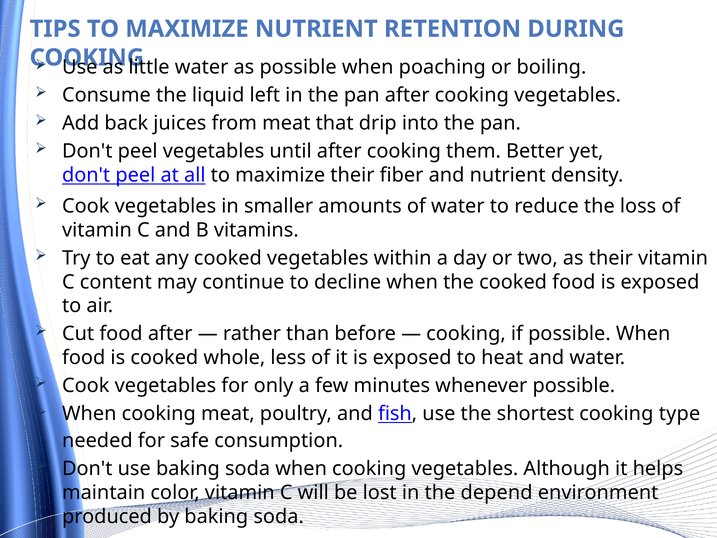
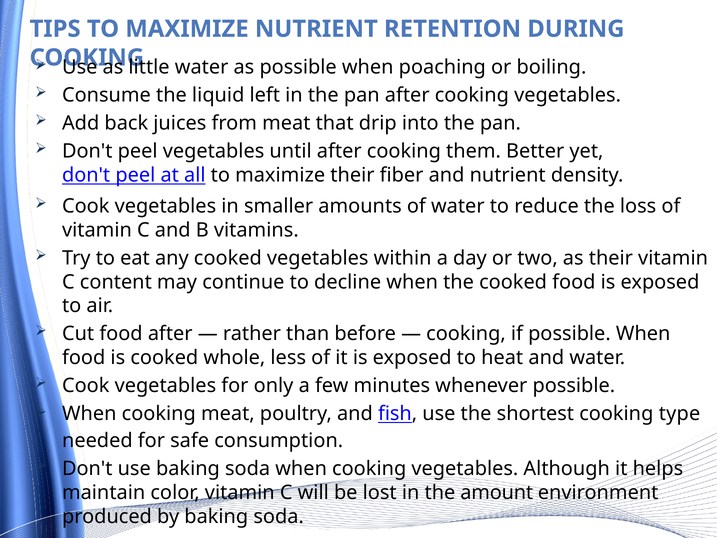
depend: depend -> amount
